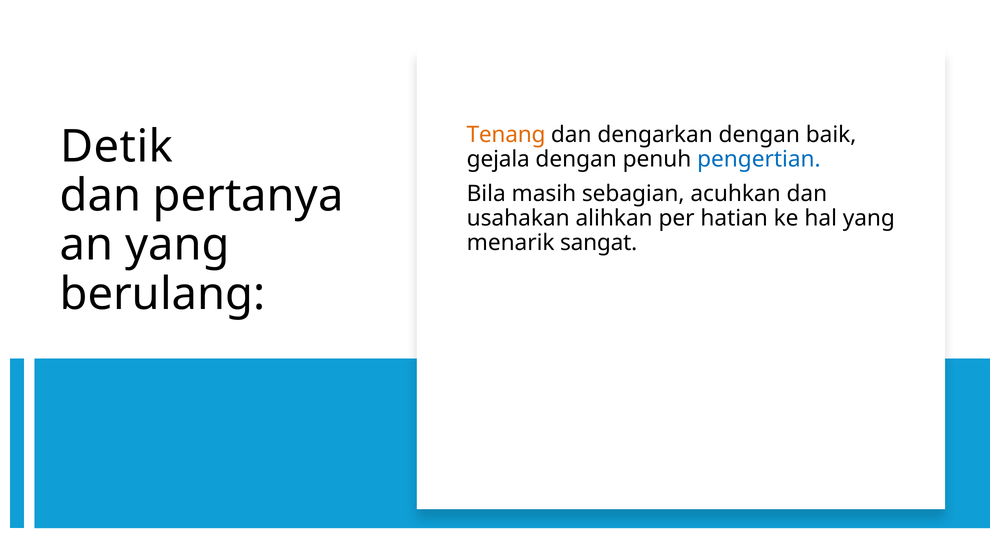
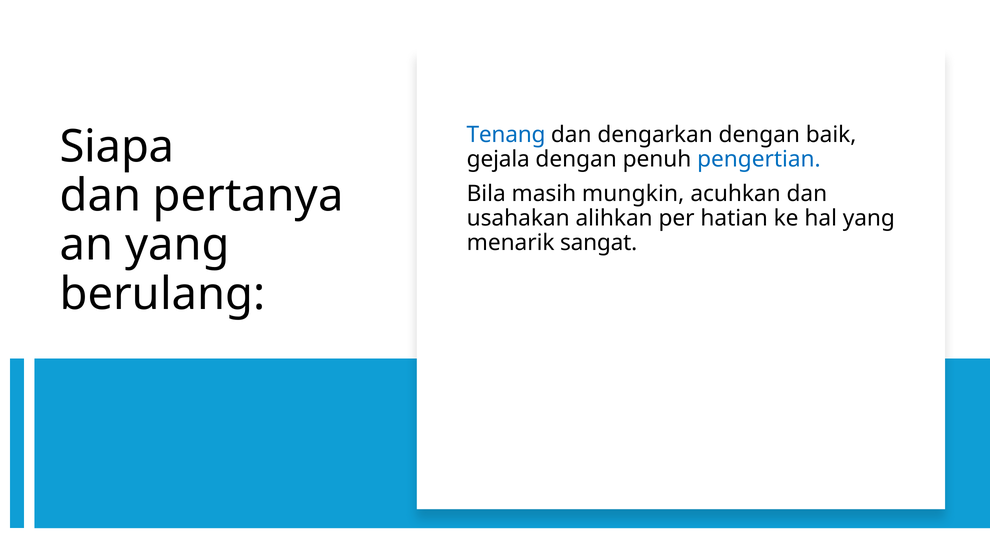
Tenang colour: orange -> blue
Detik: Detik -> Siapa
sebagian: sebagian -> mungkin
